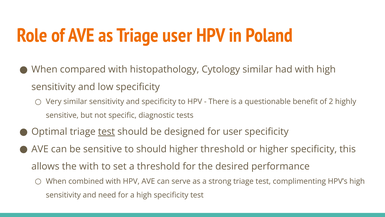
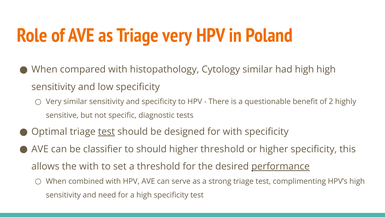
Triage user: user -> very
had with: with -> high
for user: user -> with
be sensitive: sensitive -> classifier
performance underline: none -> present
